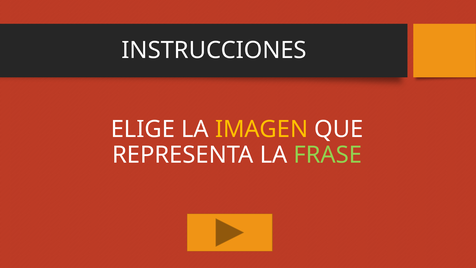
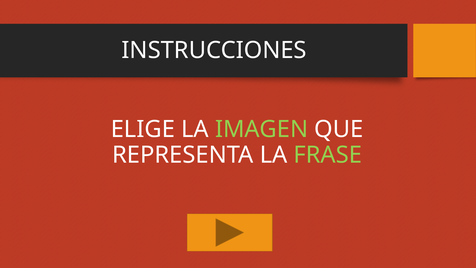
IMAGEN colour: yellow -> light green
